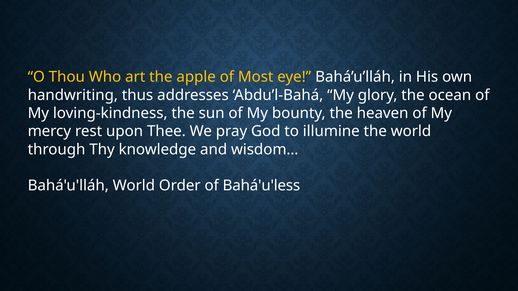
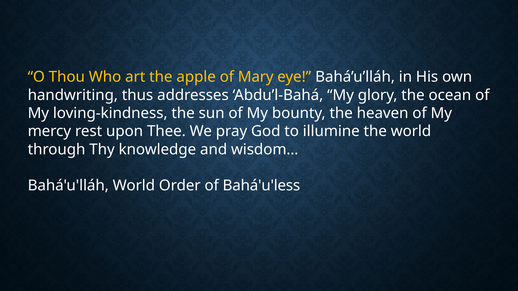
Most: Most -> Mary
